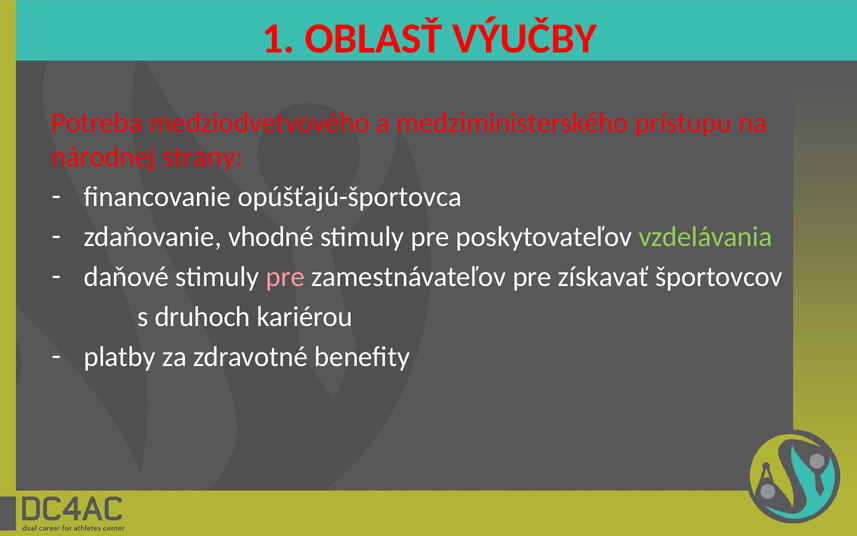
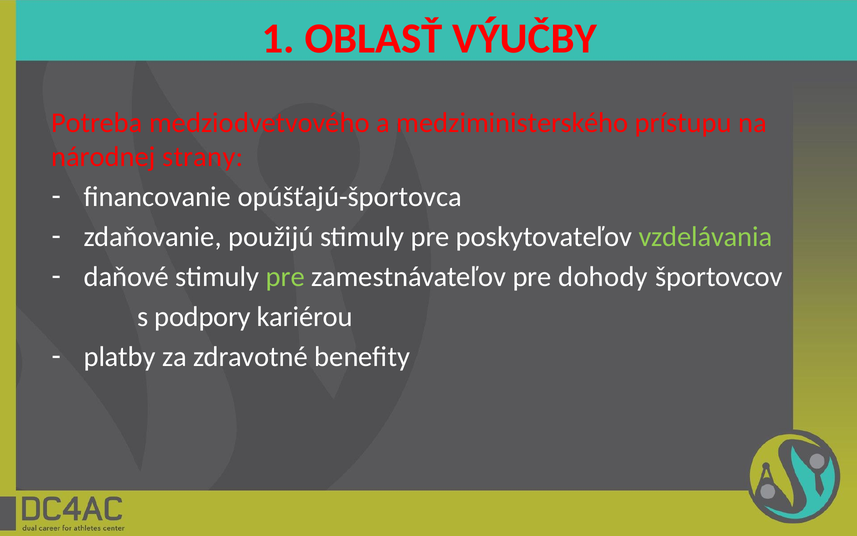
vhodné: vhodné -> použijú
pre at (285, 277) colour: pink -> light green
získavať: získavať -> dohody
druhoch: druhoch -> podpory
